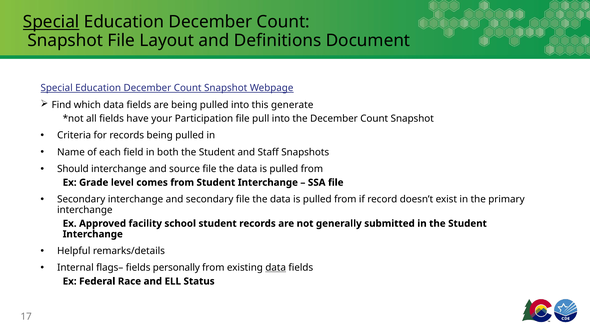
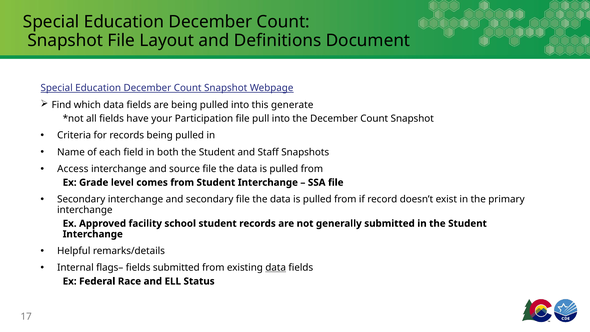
Special at (51, 22) underline: present -> none
Should: Should -> Access
fields personally: personally -> submitted
